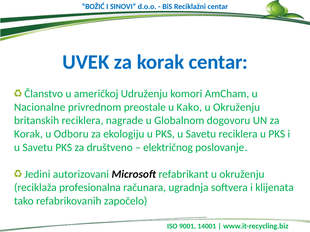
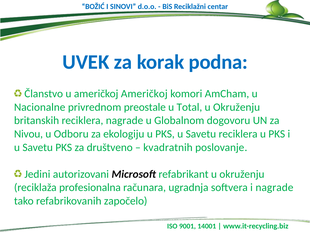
korak centar: centar -> podna
američkoj Udruženju: Udruženju -> Američkoj
Kako: Kako -> Total
Korak at (28, 134): Korak -> Nivou
električnog: električnog -> kvadratnih
i klijenata: klijenata -> nagrade
